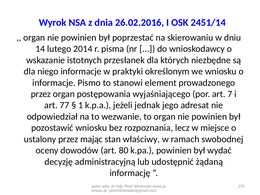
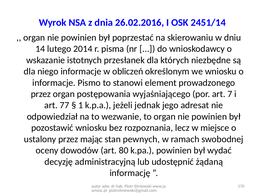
praktyki: praktyki -> obliczeń
właściwy: właściwy -> pewnych
